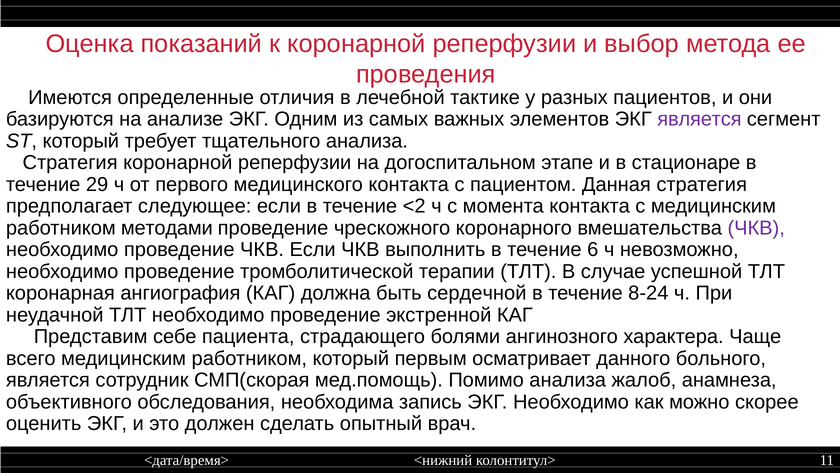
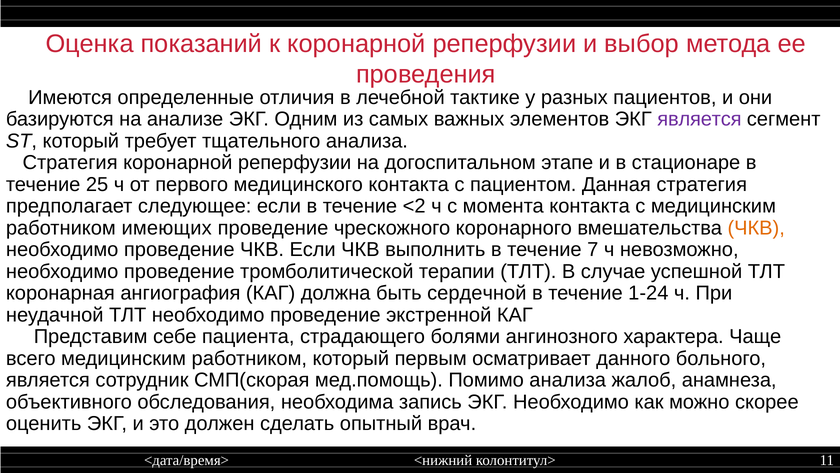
29: 29 -> 25
методами: методами -> имеющих
ЧКВ at (756, 228) colour: purple -> orange
6: 6 -> 7
8-24: 8-24 -> 1-24
